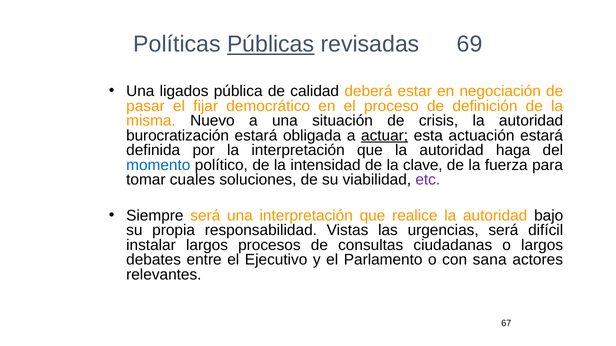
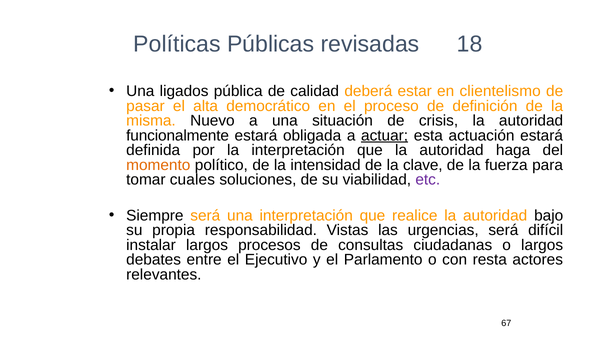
Públicas underline: present -> none
69: 69 -> 18
negociación: negociación -> clientelismo
fijar: fijar -> alta
burocratización: burocratización -> funcionalmente
momento colour: blue -> orange
sana: sana -> resta
